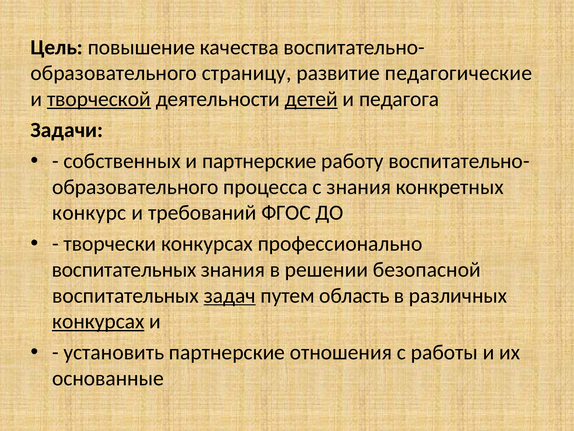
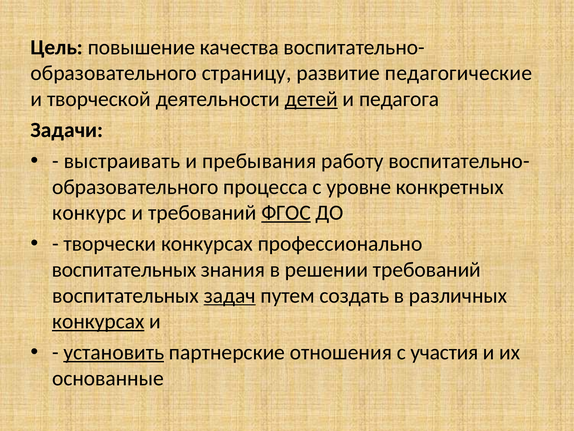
творческой underline: present -> none
собственных: собственных -> выстраивать
и партнерские: партнерские -> пребывания
с знания: знания -> уровне
ФГОС underline: none -> present
решении безопасной: безопасной -> требований
область: область -> создать
установить underline: none -> present
работы: работы -> участия
